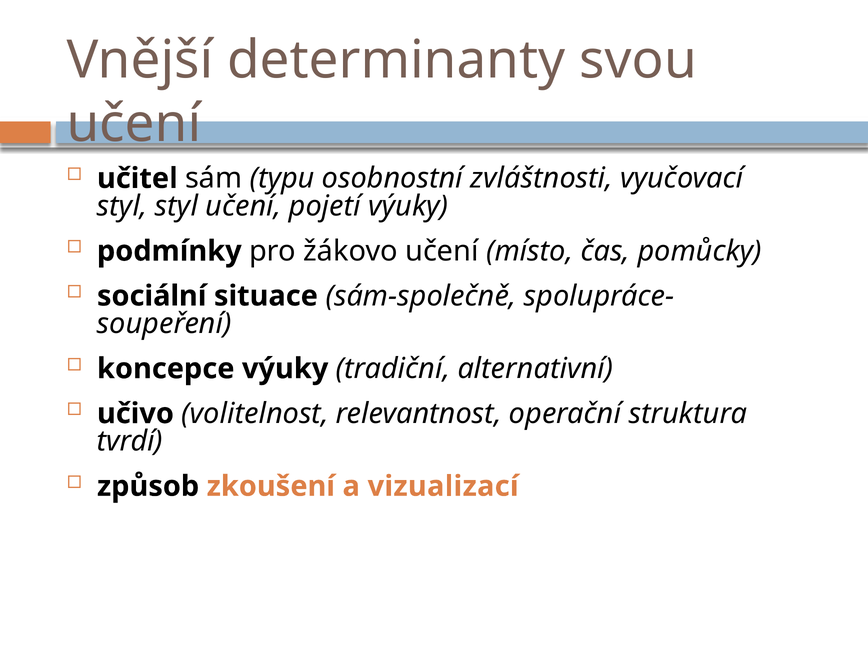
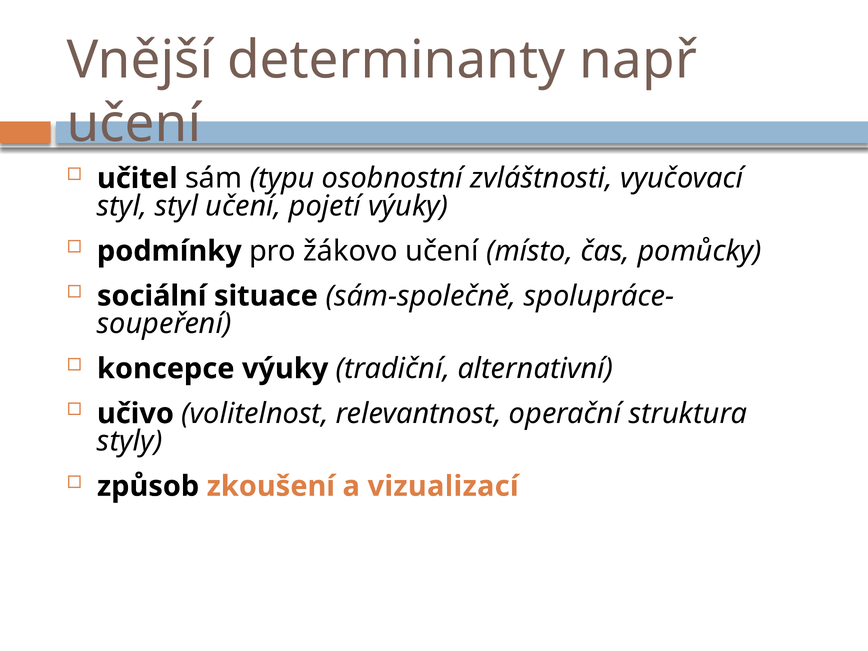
svou: svou -> např
tvrdí: tvrdí -> styly
